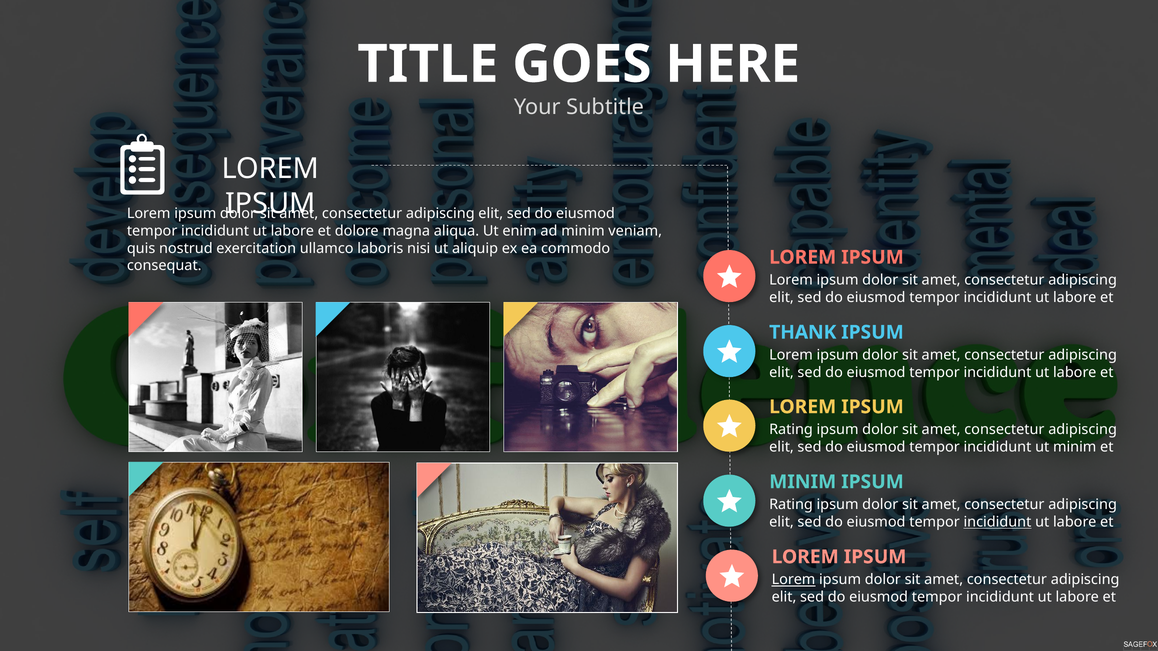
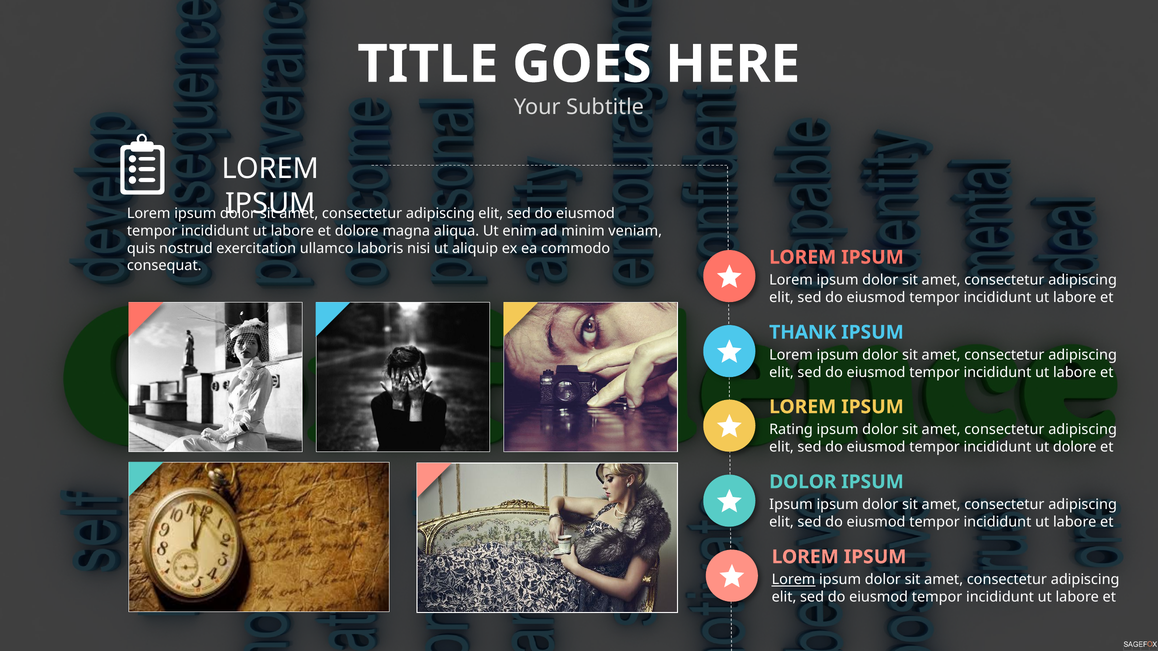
ut minim: minim -> dolore
MINIM at (803, 482): MINIM -> DOLOR
Rating at (791, 505): Rating -> Ipsum
incididunt at (997, 522) underline: present -> none
